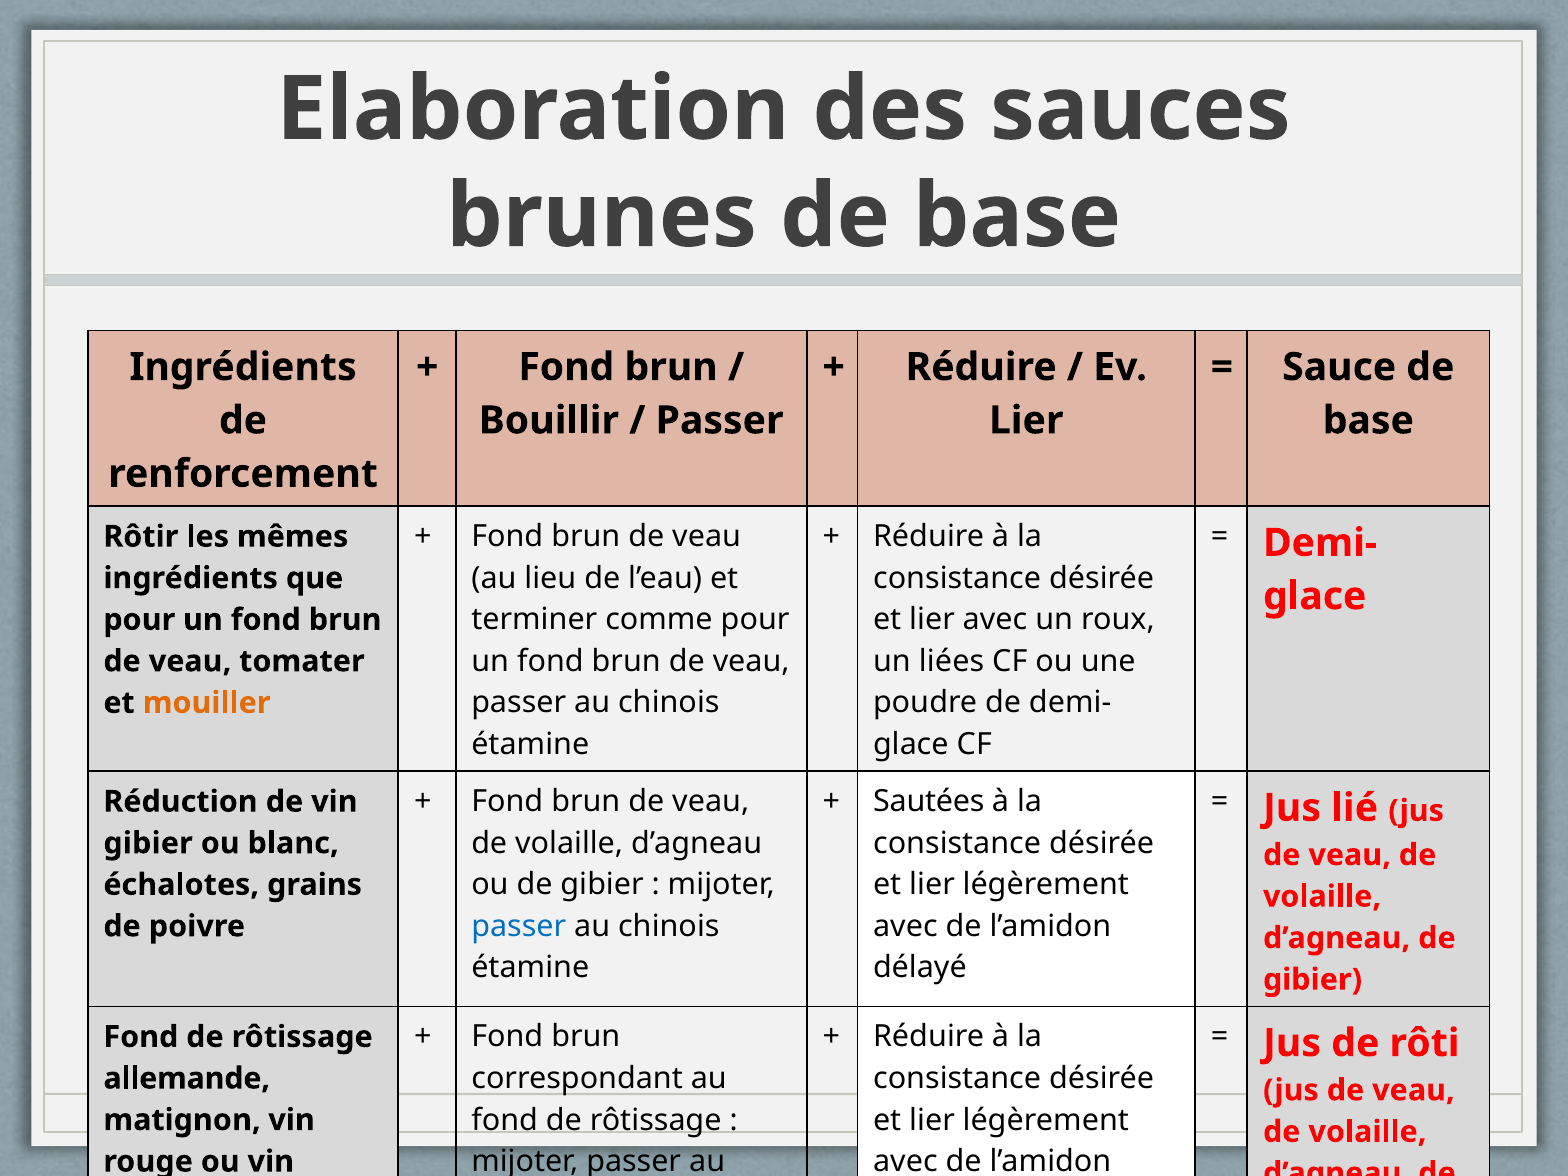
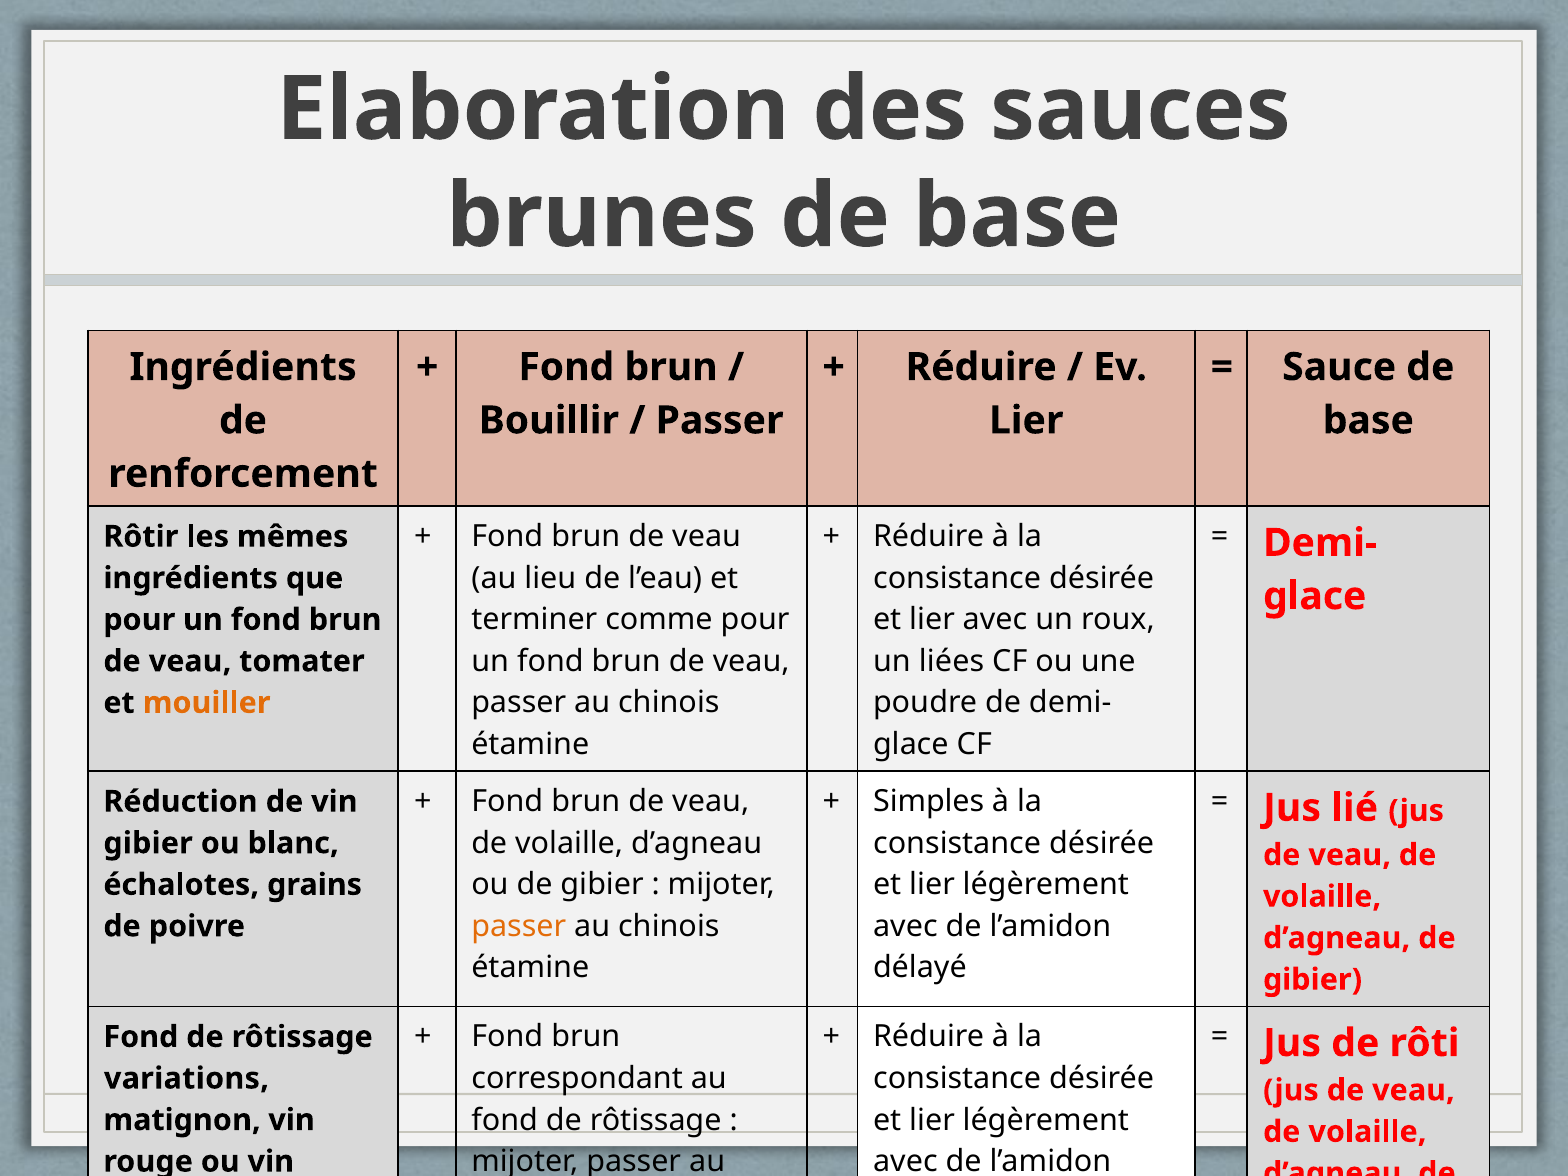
Sautées: Sautées -> Simples
passer at (519, 926) colour: blue -> orange
allemande: allemande -> variations
